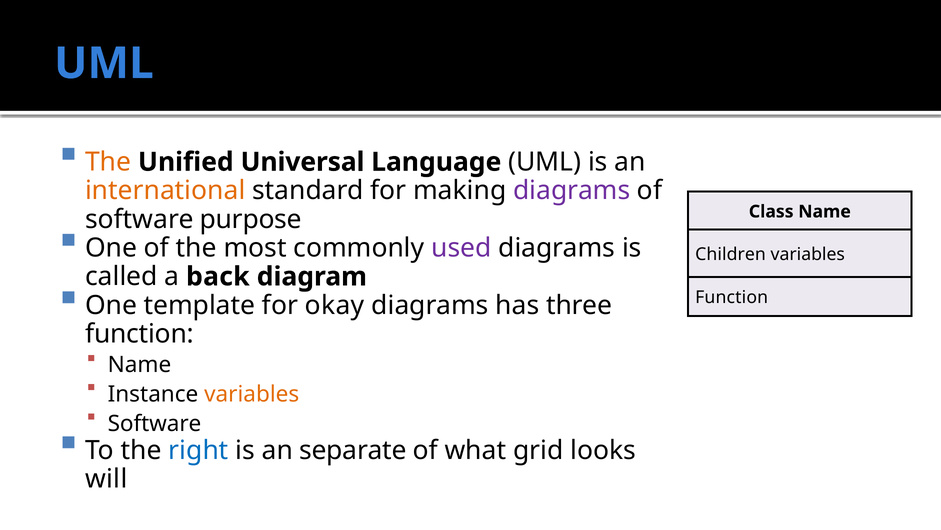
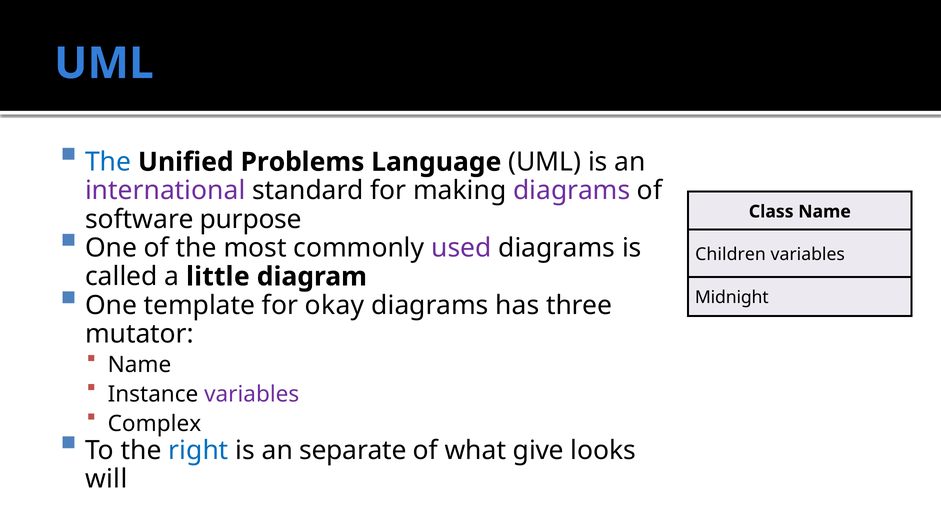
The at (108, 162) colour: orange -> blue
Universal: Universal -> Problems
international colour: orange -> purple
back: back -> little
Function at (732, 297): Function -> Midnight
function at (140, 334): function -> mutator
variables at (252, 394) colour: orange -> purple
Software at (155, 423): Software -> Complex
grid: grid -> give
